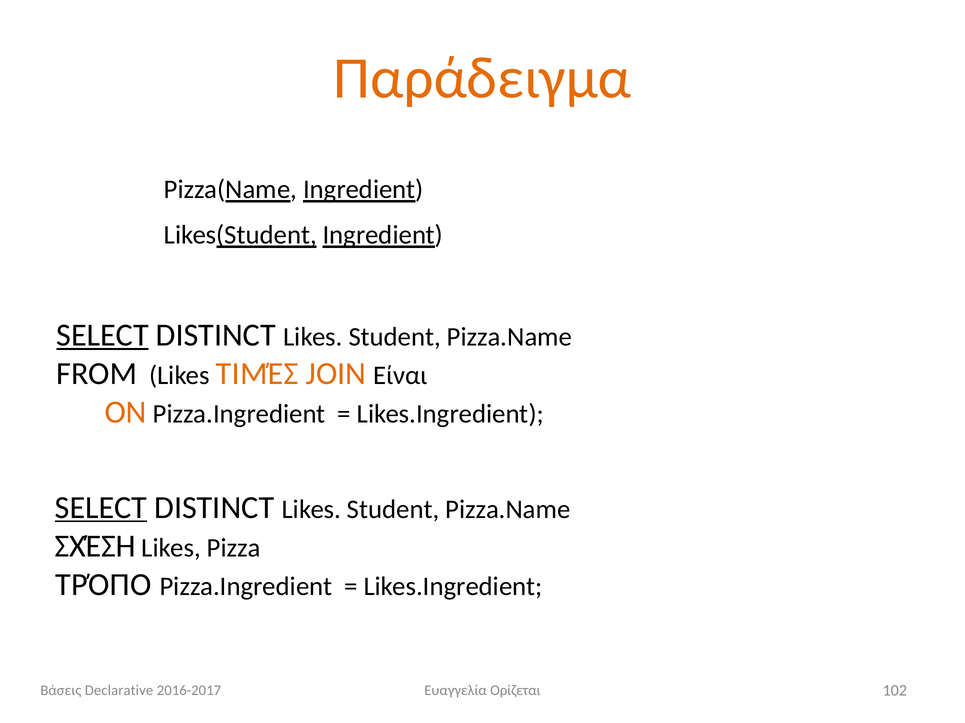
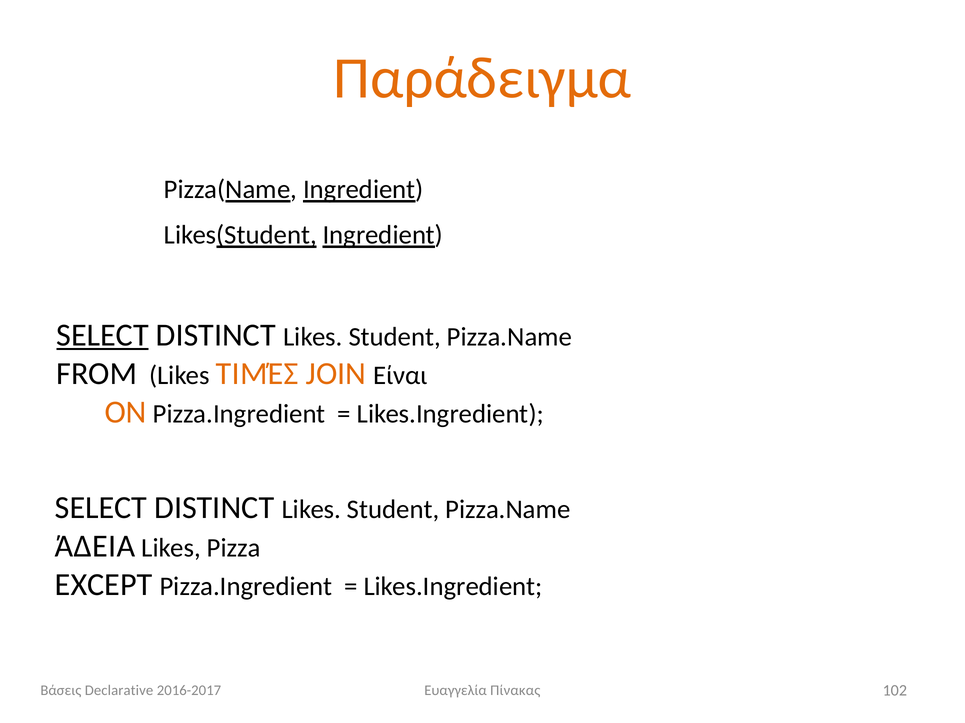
SELECT at (101, 508) underline: present -> none
ΣΧΈΣΗ: ΣΧΈΣΗ -> ΆΔΕΙΑ
ΤΡΌΠΟ: ΤΡΌΠΟ -> EXCEPT
Ορίζεται: Ορίζεται -> Πίνακας
